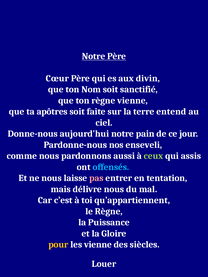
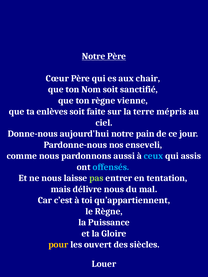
divin: divin -> chair
apôtres: apôtres -> enlèves
entend: entend -> mépris
ceux colour: light green -> light blue
pas colour: pink -> light green
les vienne: vienne -> ouvert
